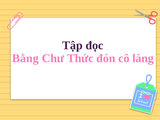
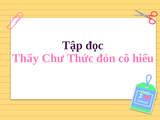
Bằng: Bằng -> Thấy
làng: làng -> hiểu
